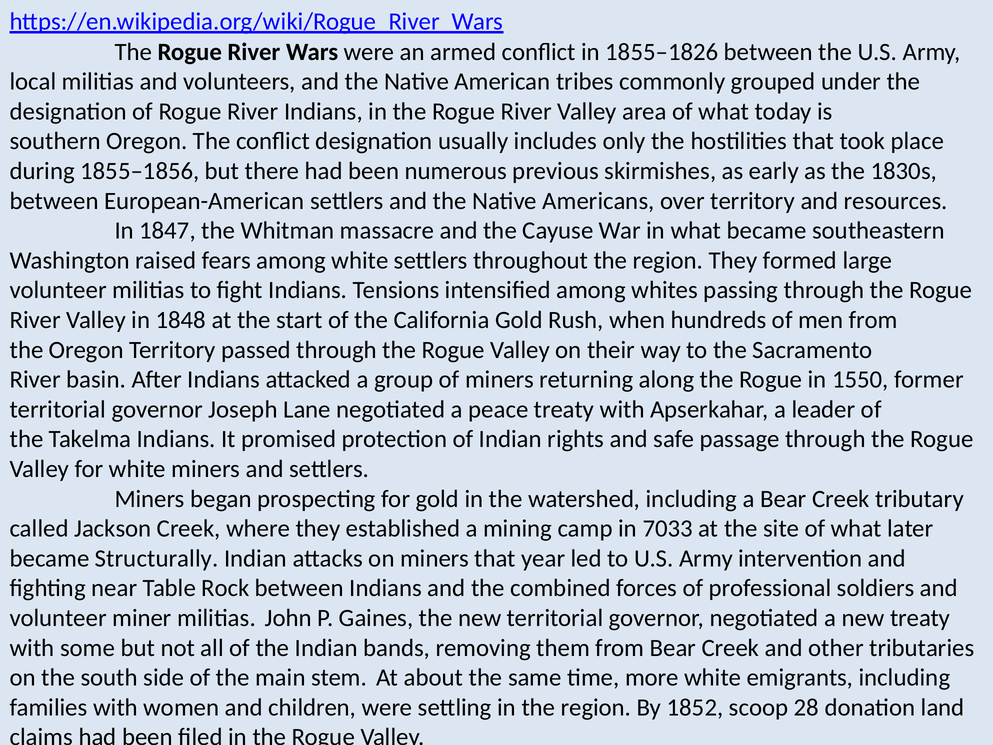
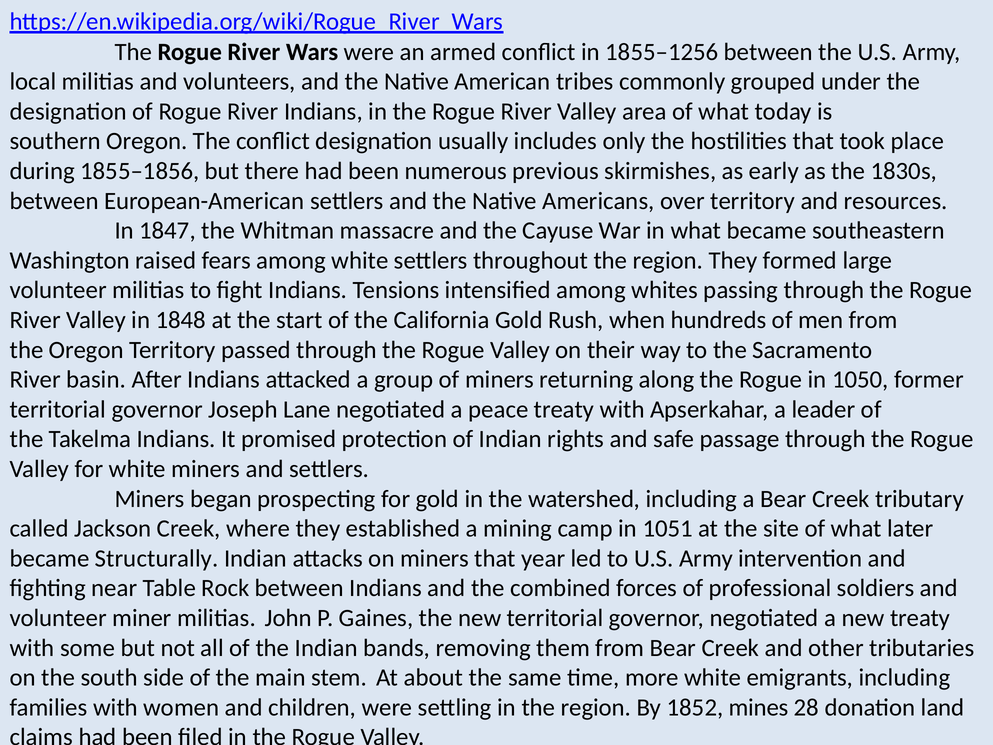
1855–1826: 1855–1826 -> 1855–1256
1550: 1550 -> 1050
7033: 7033 -> 1051
scoop: scoop -> mines
